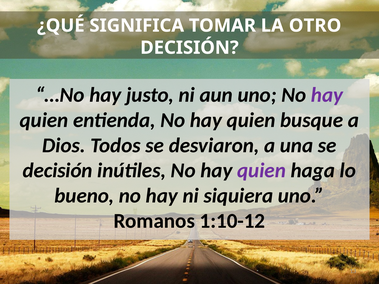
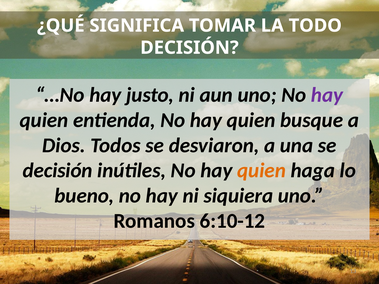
OTRO: OTRO -> TODO
quien at (261, 171) colour: purple -> orange
1:10-12: 1:10-12 -> 6:10-12
